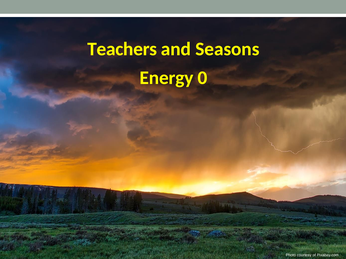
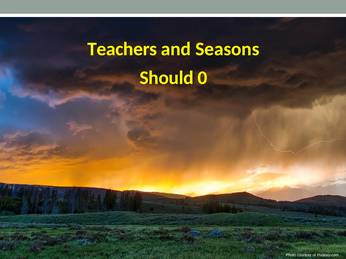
Energy: Energy -> Should
